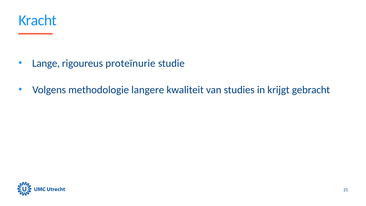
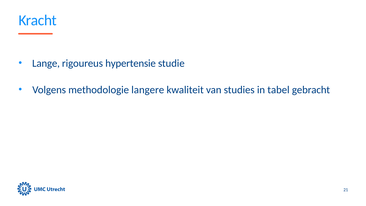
proteïnurie: proteïnurie -> hypertensie
krijgt: krijgt -> tabel
